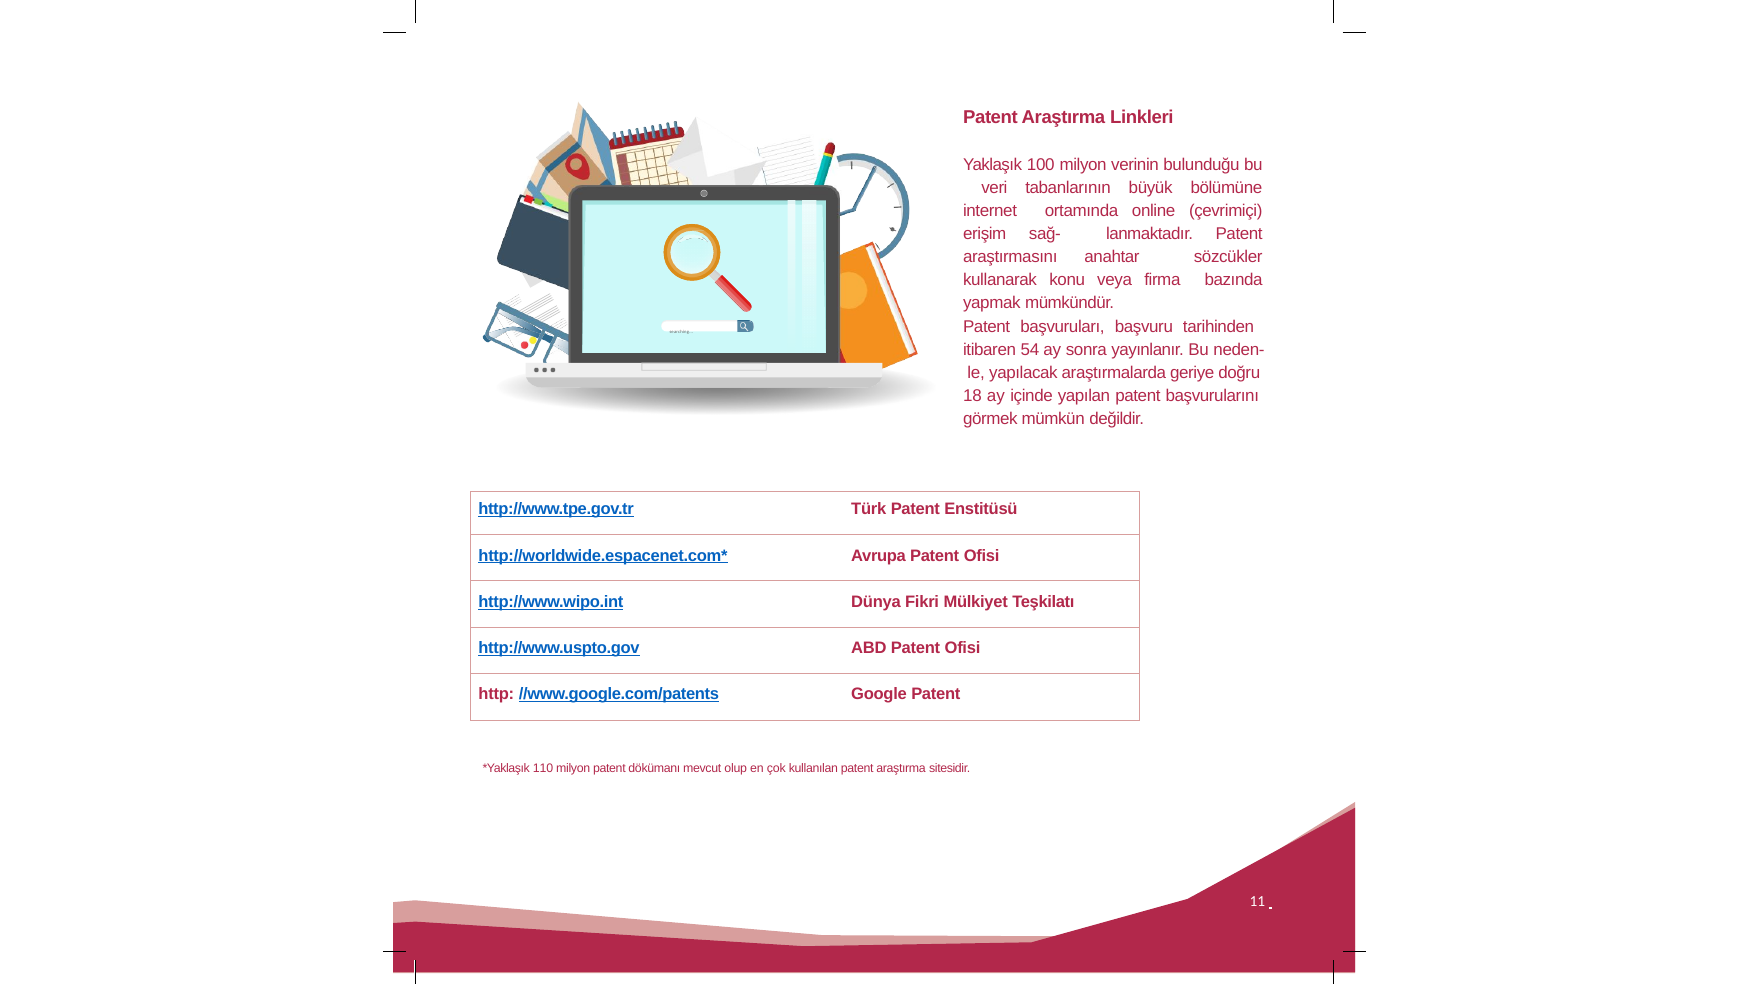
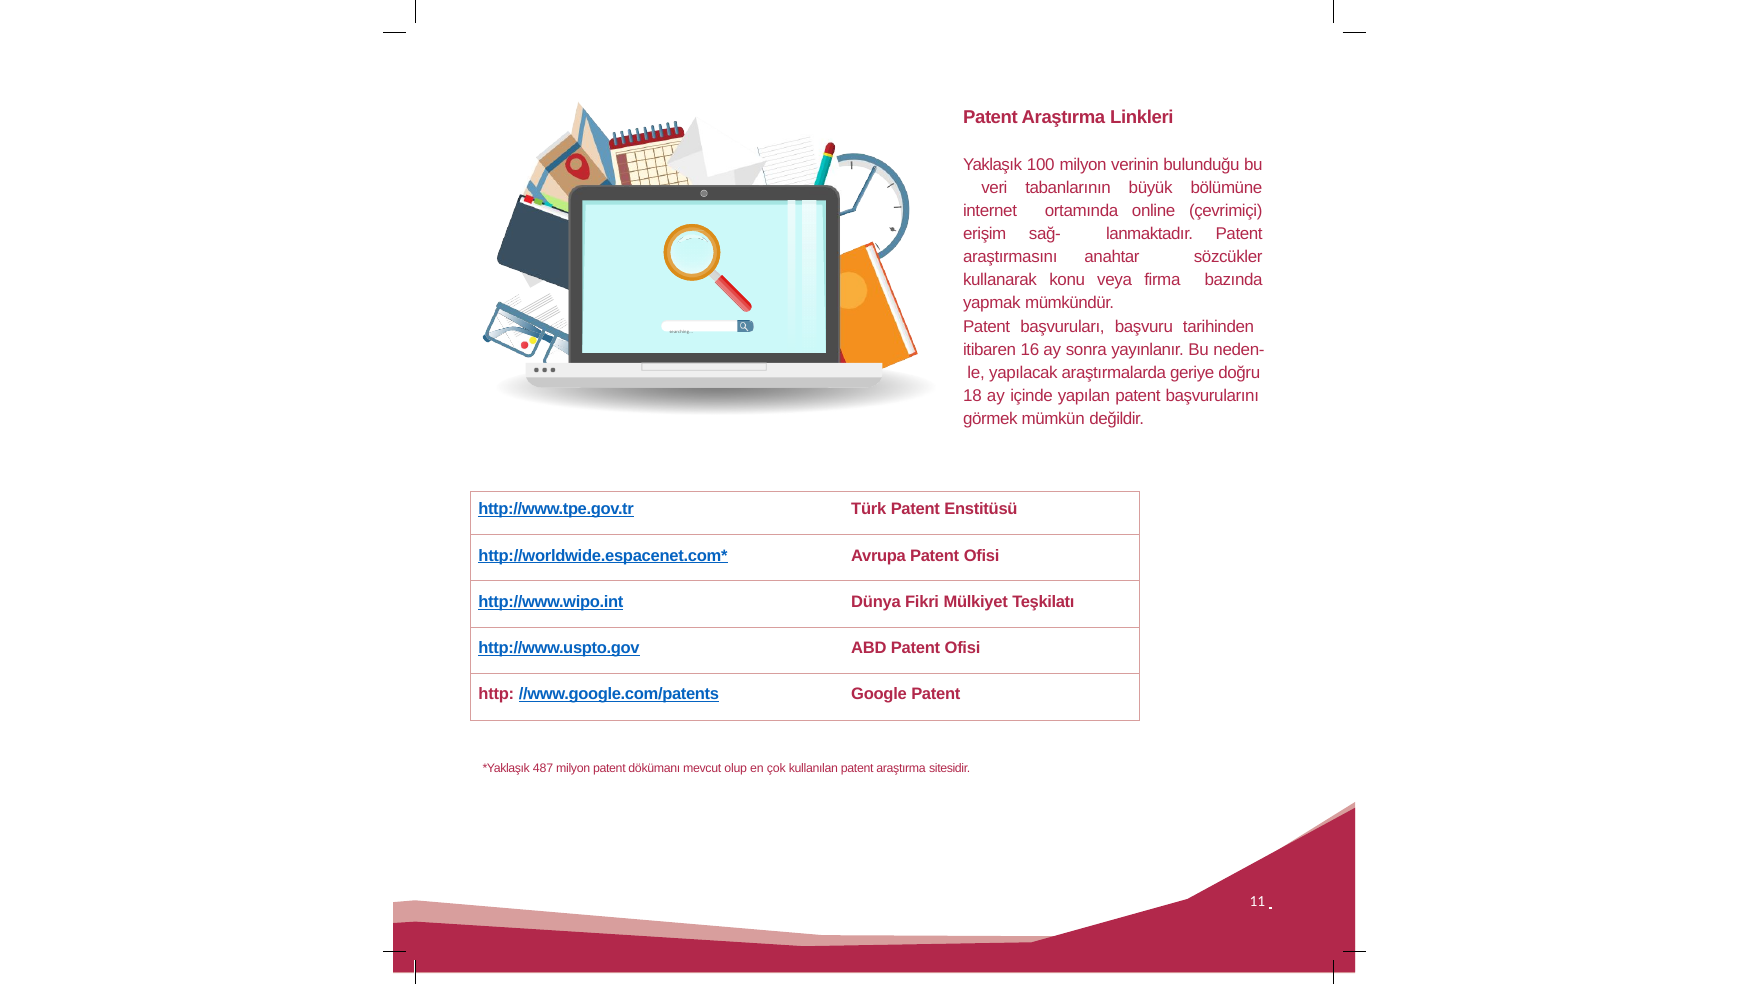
54: 54 -> 16
110: 110 -> 487
